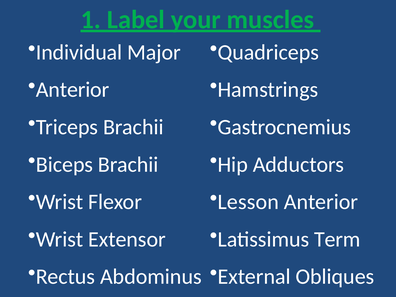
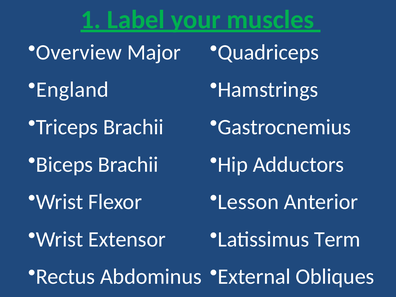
Individual: Individual -> Overview
Anterior at (73, 90): Anterior -> England
